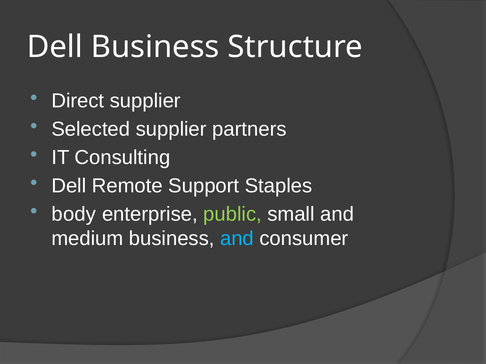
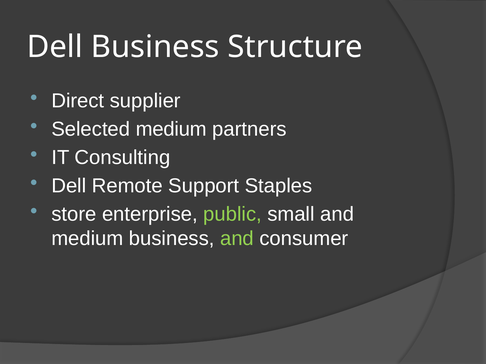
Selected supplier: supplier -> medium
body: body -> store
and at (237, 239) colour: light blue -> light green
